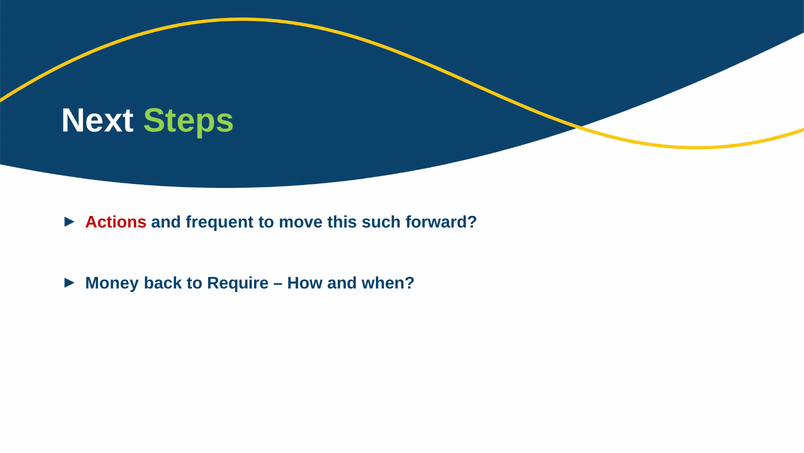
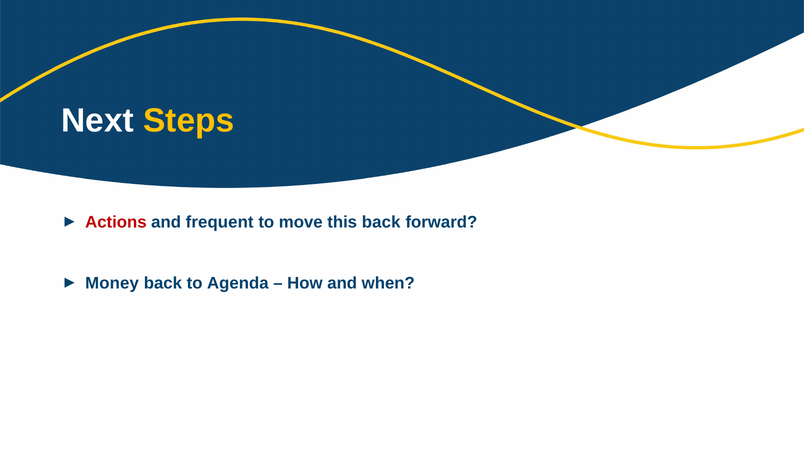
Steps colour: light green -> yellow
this such: such -> back
Require: Require -> Agenda
